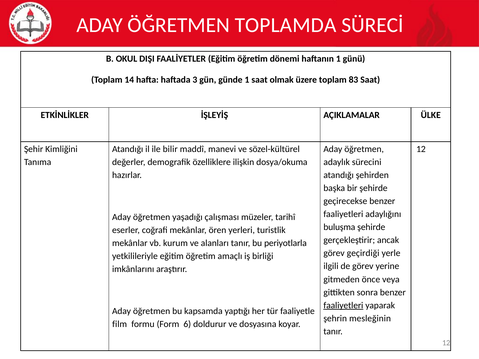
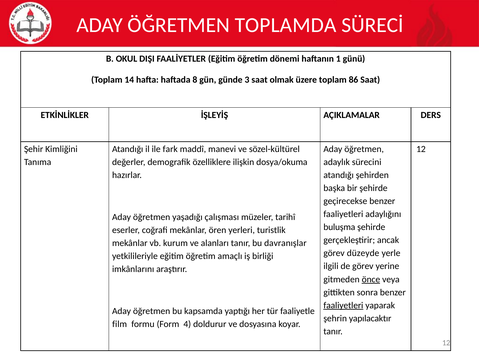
3: 3 -> 8
günde 1: 1 -> 3
83: 83 -> 86
ÜLKE: ÜLKE -> DERS
bilir: bilir -> fark
periyotlarla: periyotlarla -> davranışlar
geçirdiği: geçirdiği -> düzeyde
önce underline: none -> present
mesleğinin: mesleğinin -> yapılacaktır
6: 6 -> 4
